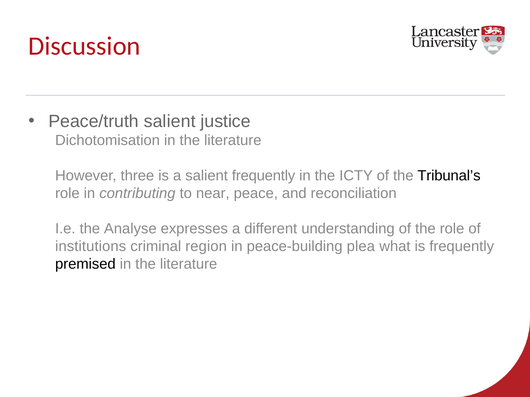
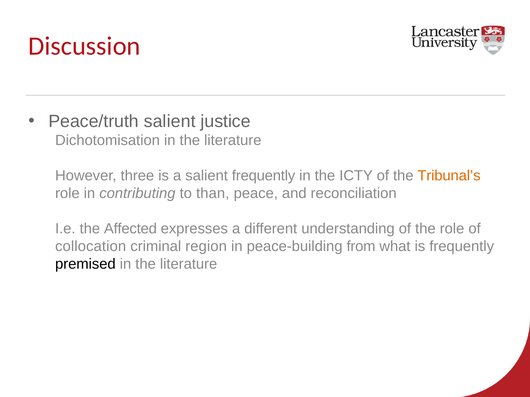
Tribunal’s colour: black -> orange
near: near -> than
Analyse: Analyse -> Affected
institutions: institutions -> collocation
plea: plea -> from
